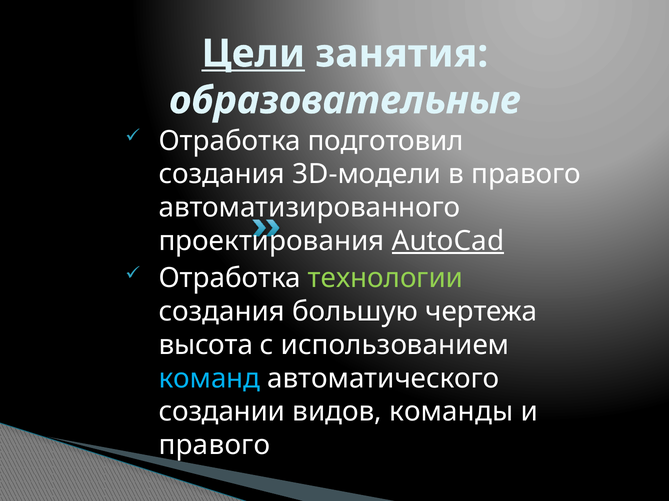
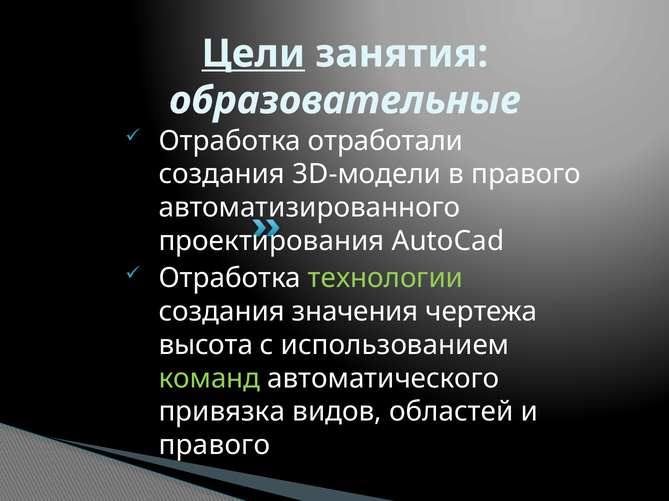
подготовил: подготовил -> отработали
AutoCad underline: present -> none
большую: большую -> значения
команд colour: light blue -> light green
создании: создании -> привязка
команды: команды -> областей
